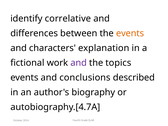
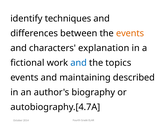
correlative: correlative -> techniques
and at (79, 63) colour: purple -> blue
conclusions: conclusions -> maintaining
